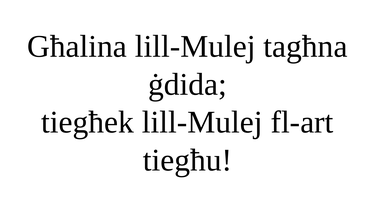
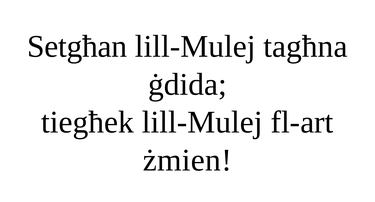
Għalina: Għalina -> Setgħan
tiegħu: tiegħu -> żmien
